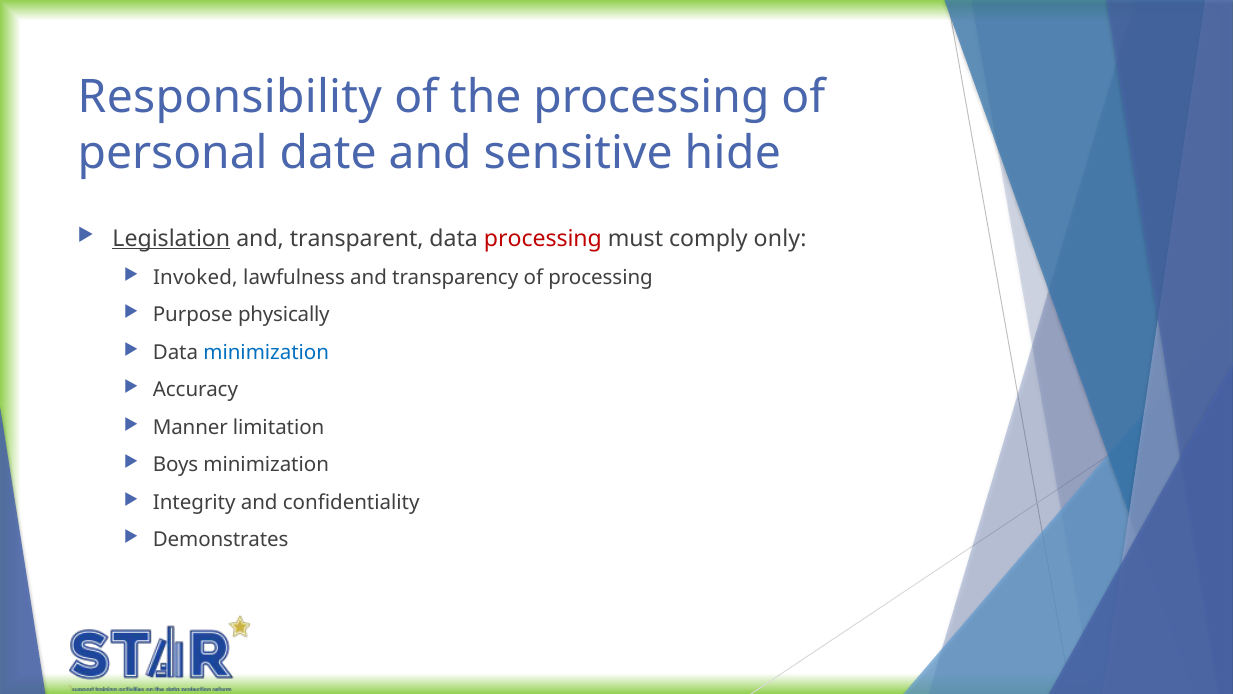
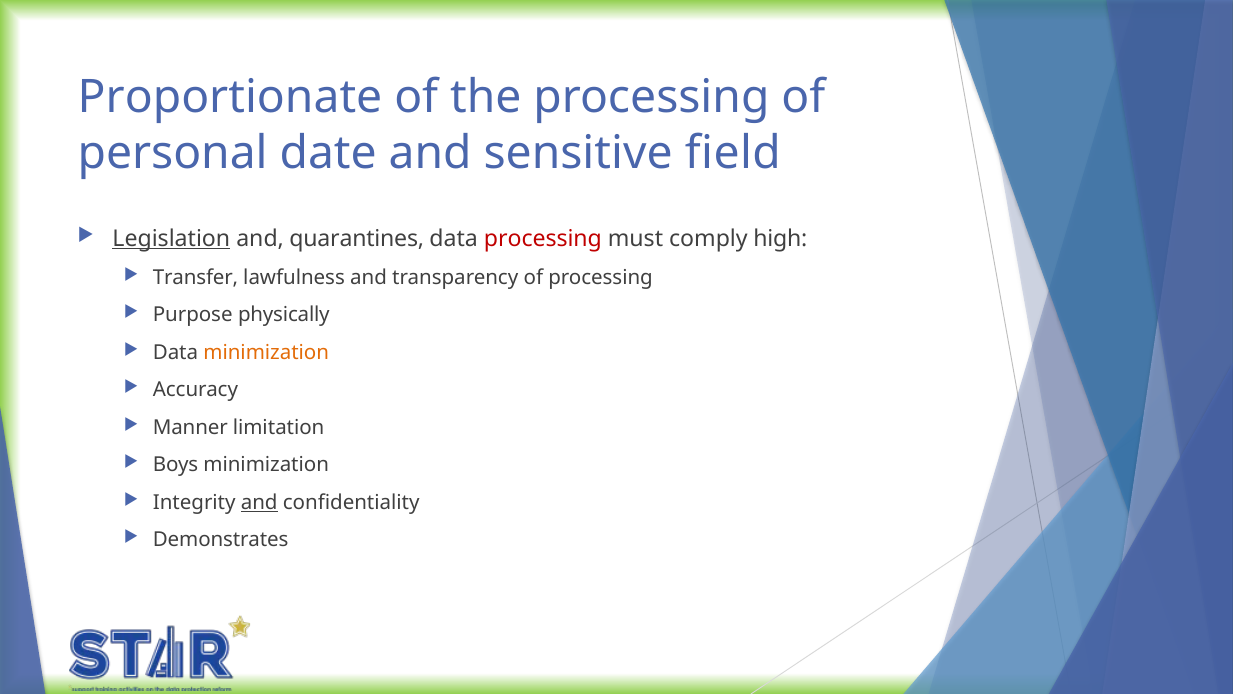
Responsibility: Responsibility -> Proportionate
hide: hide -> field
transparent: transparent -> quarantines
only: only -> high
Invoked: Invoked -> Transfer
minimization at (266, 352) colour: blue -> orange
and at (259, 502) underline: none -> present
